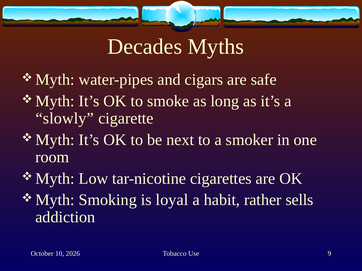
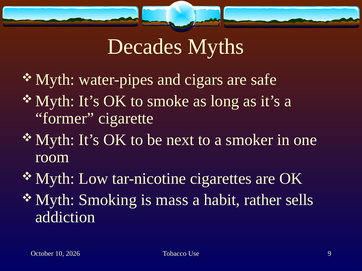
slowly: slowly -> former
loyal: loyal -> mass
